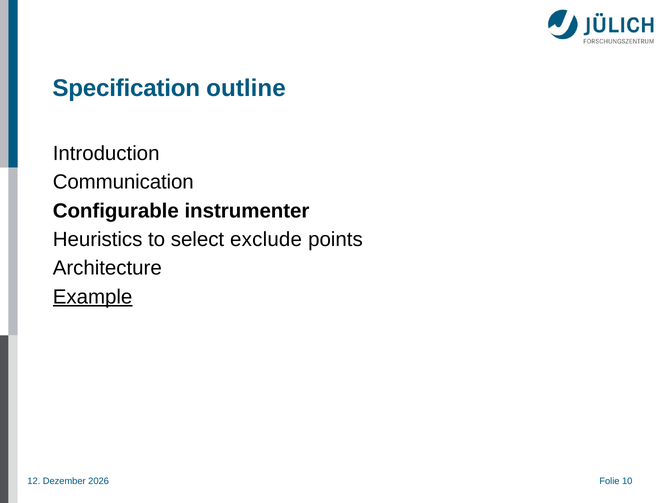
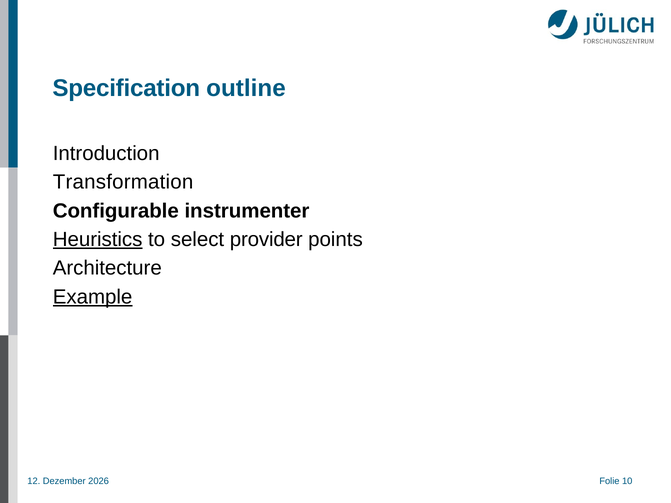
Communication: Communication -> Transformation
Heuristics underline: none -> present
exclude: exclude -> provider
